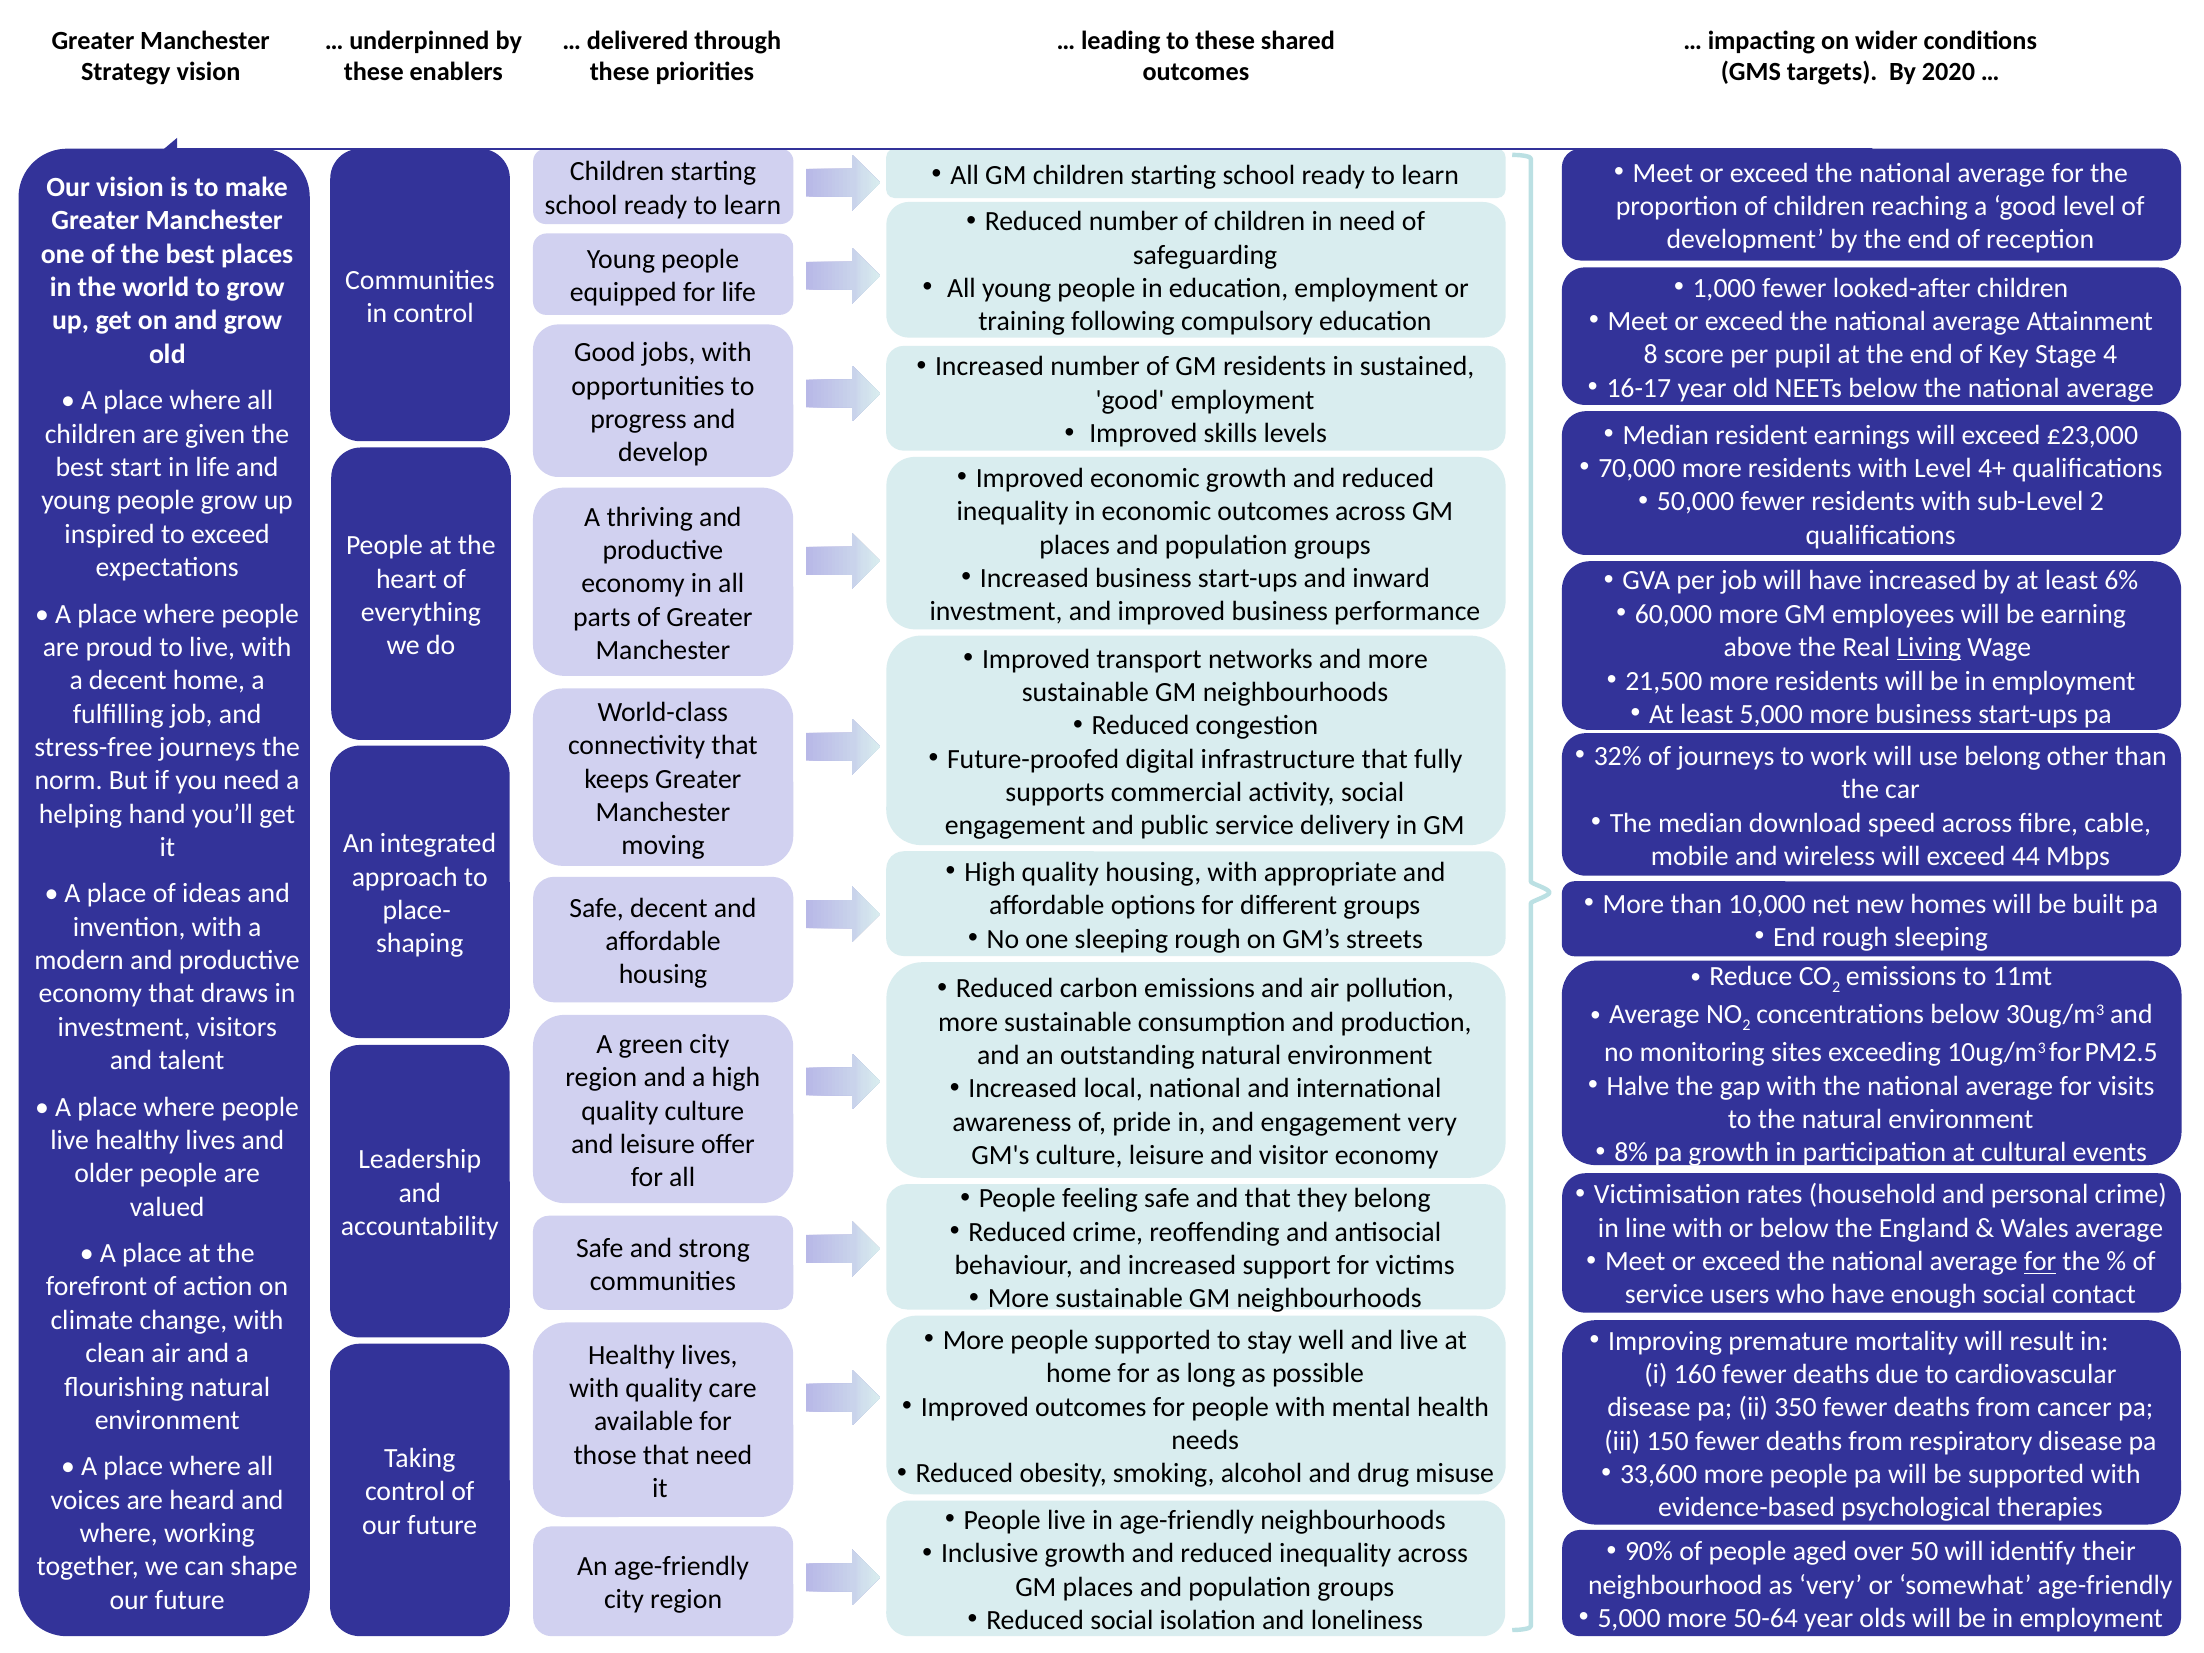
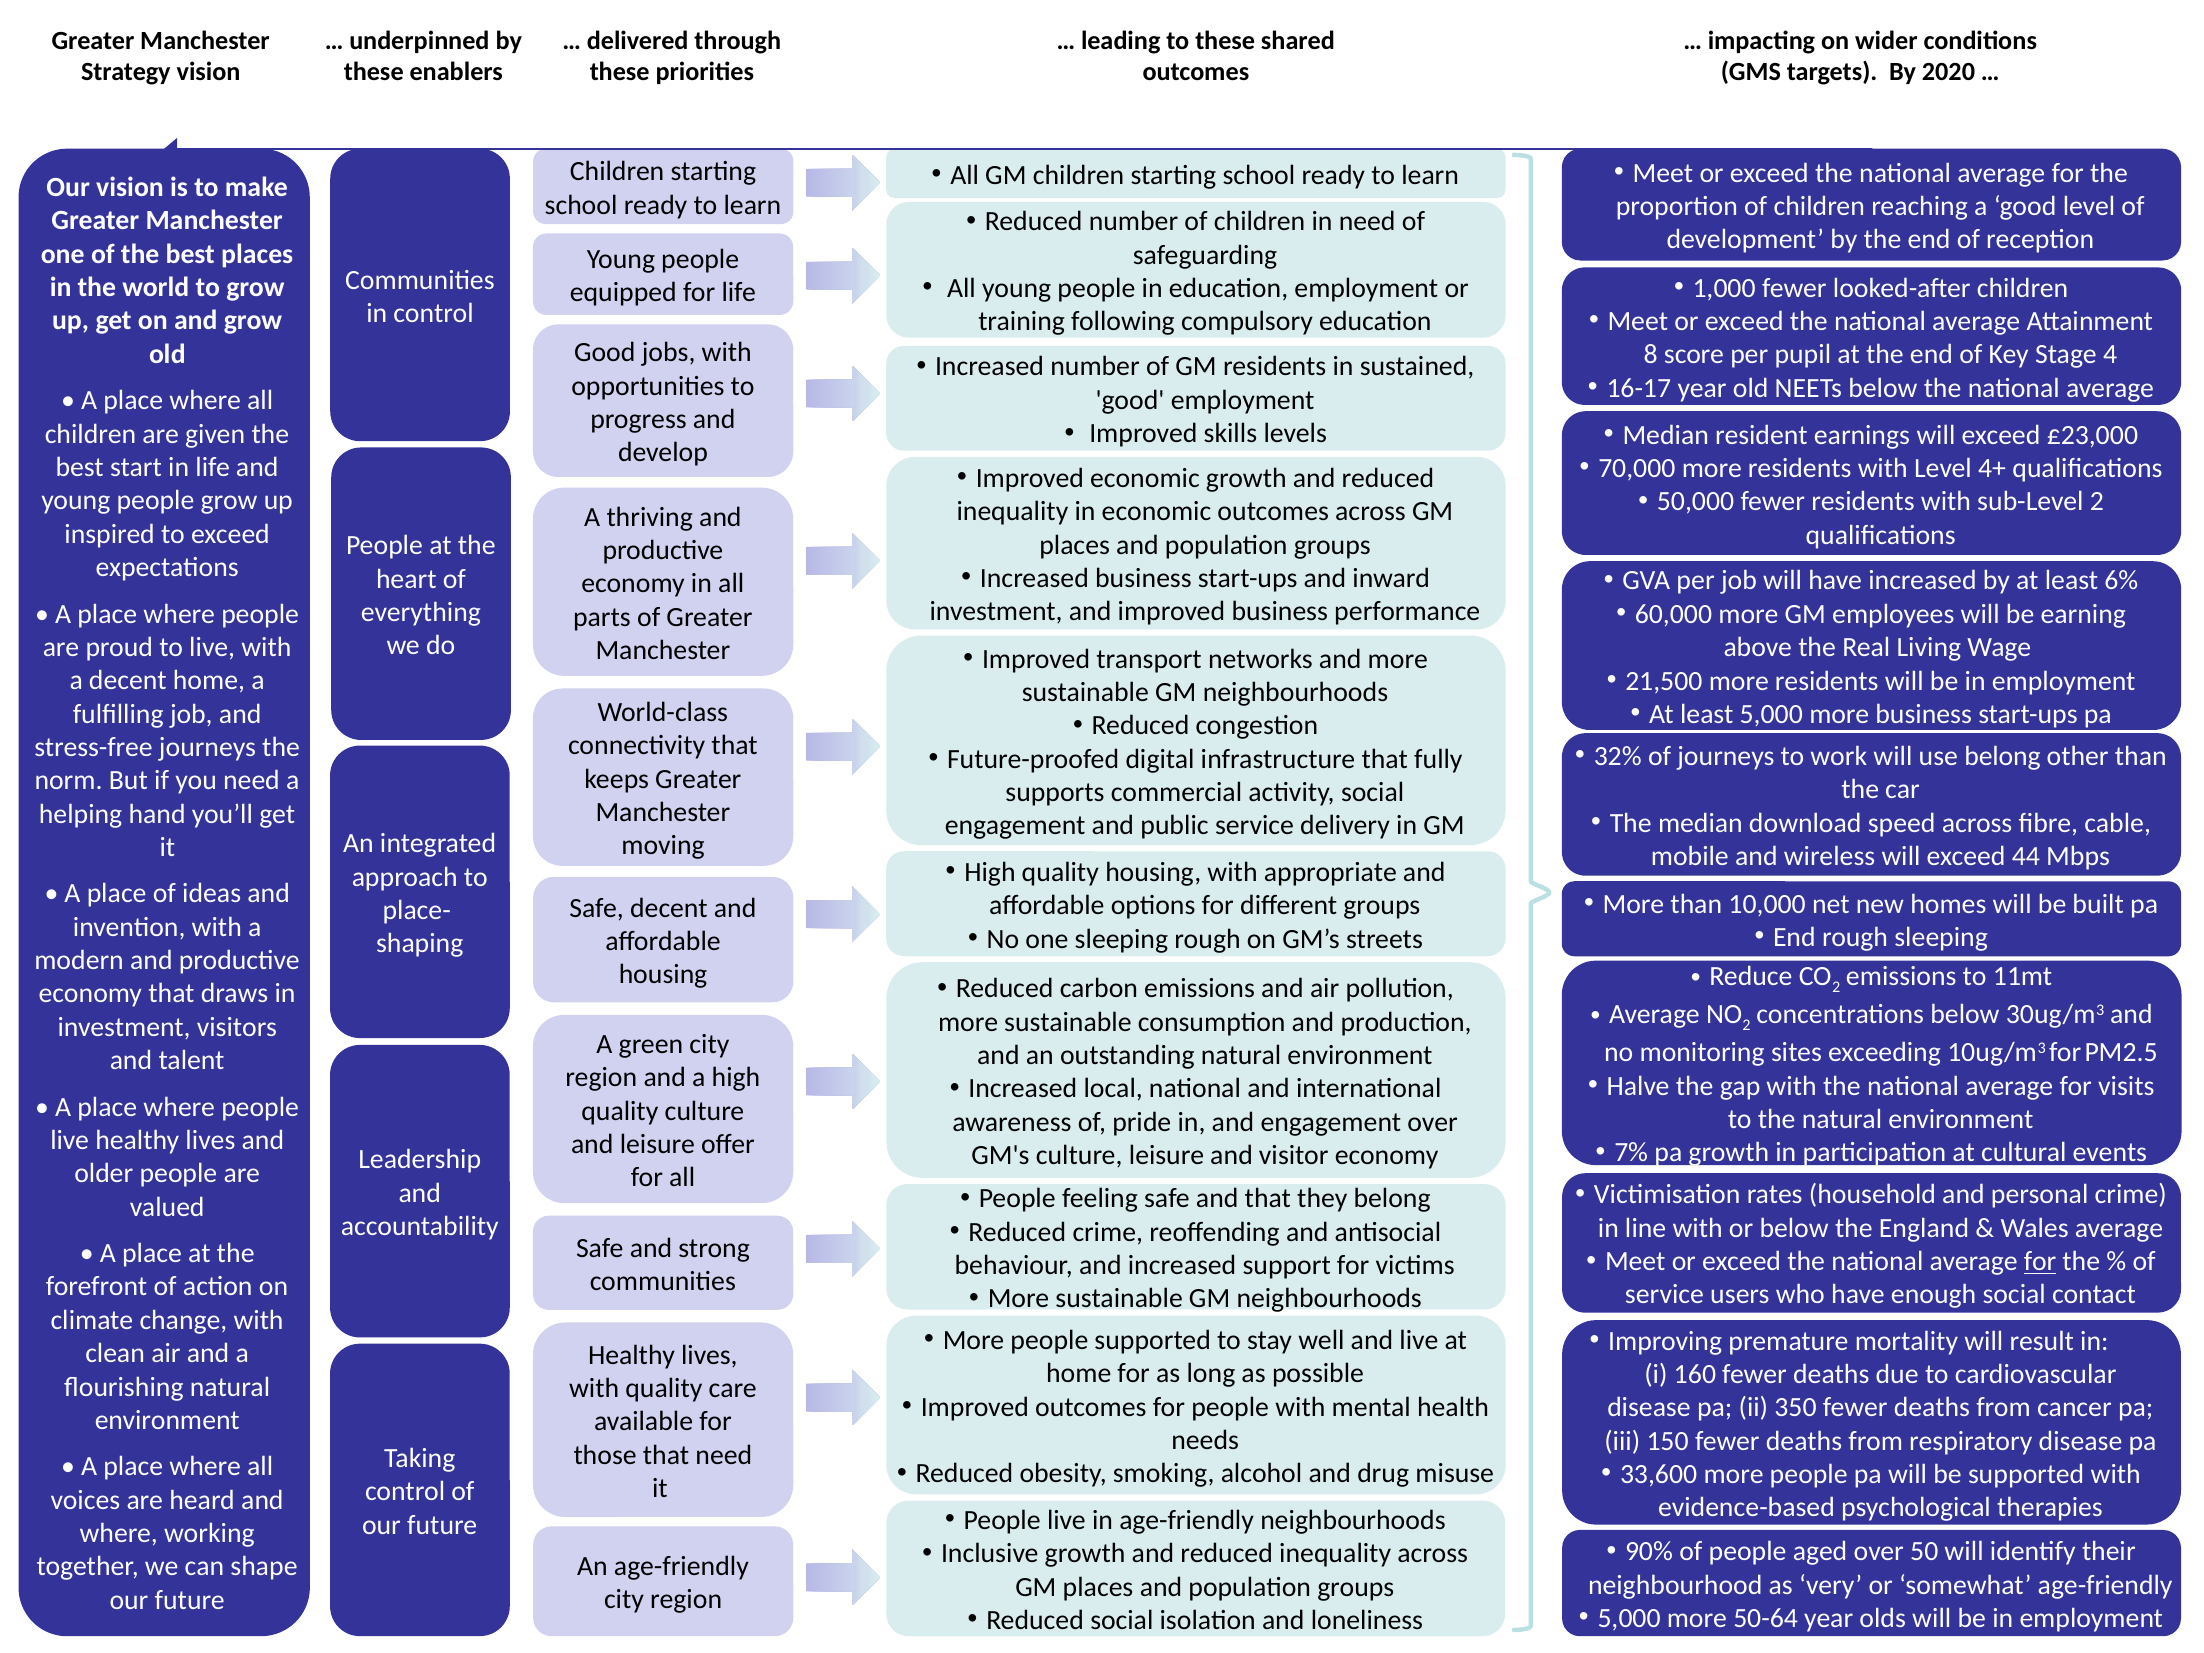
Living underline: present -> none
engagement very: very -> over
8%: 8% -> 7%
